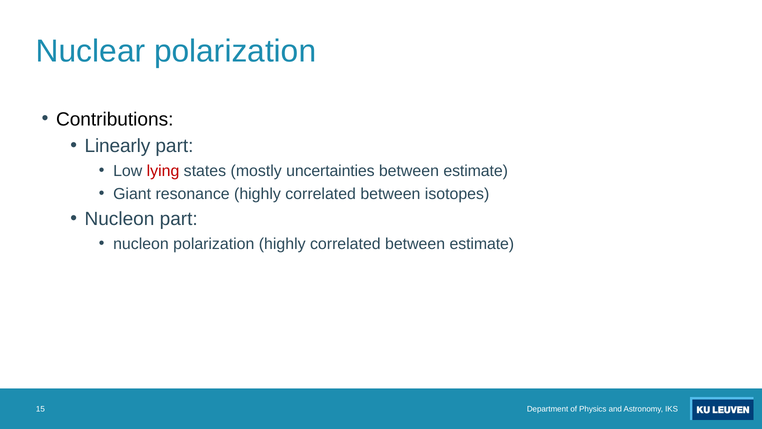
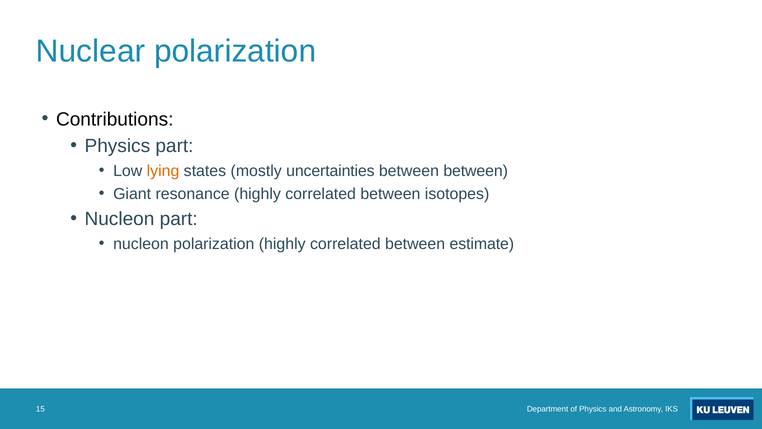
Linearly at (117, 146): Linearly -> Physics
lying colour: red -> orange
estimate at (476, 171): estimate -> between
